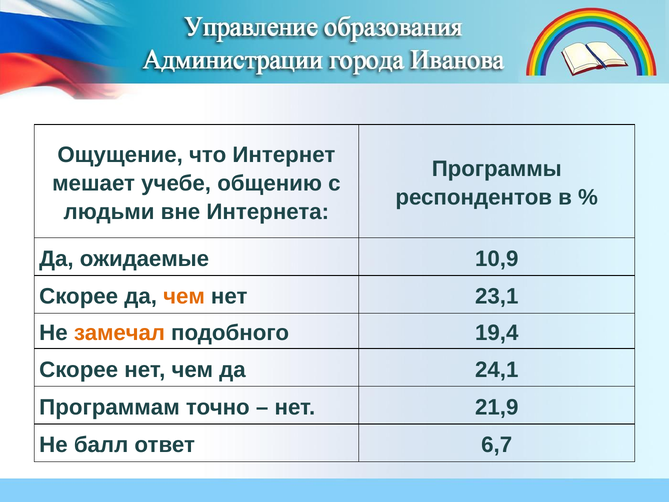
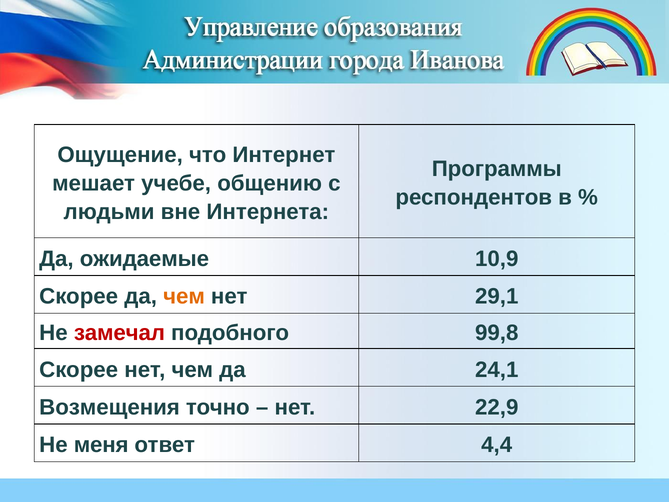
23,1: 23,1 -> 29,1
замечал colour: orange -> red
19,4: 19,4 -> 99,8
Программам: Программам -> Возмещения
21,9: 21,9 -> 22,9
балл: балл -> меня
6,7: 6,7 -> 4,4
